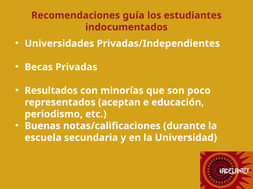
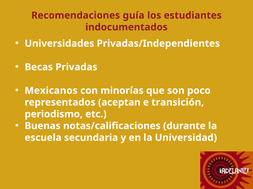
Resultados: Resultados -> Mexicanos
educación: educación -> transición
